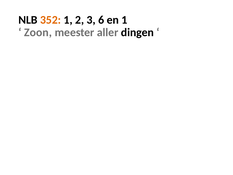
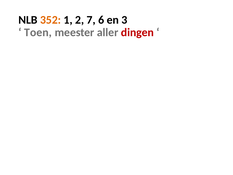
3: 3 -> 7
en 1: 1 -> 3
Zoon: Zoon -> Toen
dingen colour: black -> red
